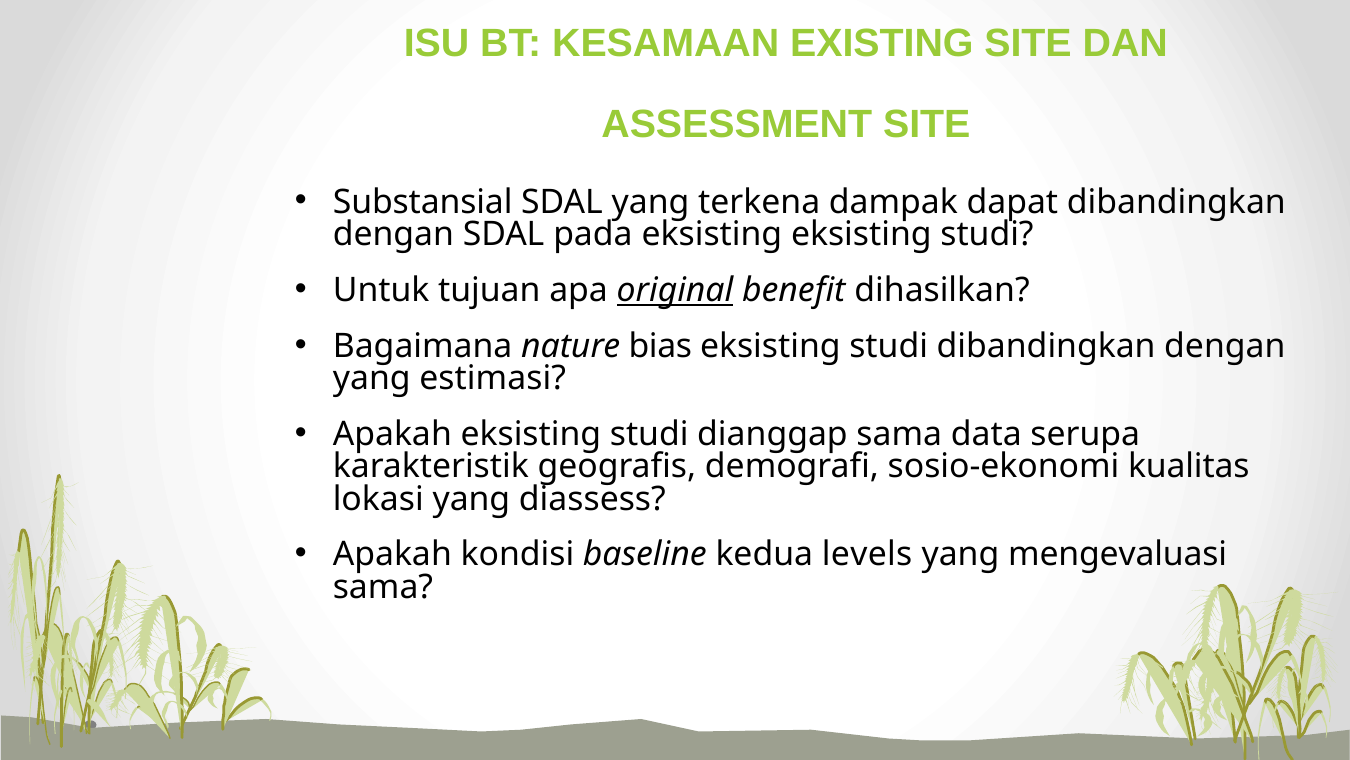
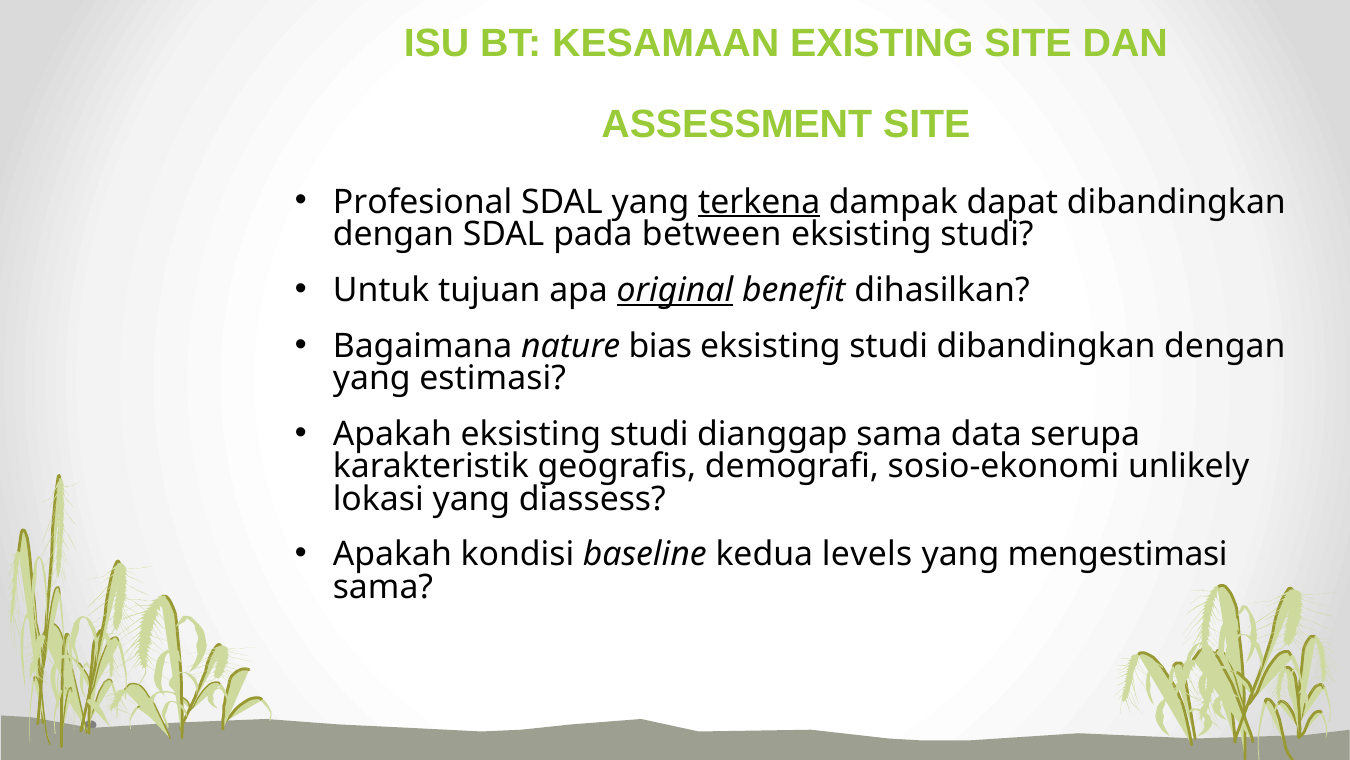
Substansial: Substansial -> Profesional
terkena underline: none -> present
pada eksisting: eksisting -> between
kualitas: kualitas -> unlikely
mengevaluasi: mengevaluasi -> mengestimasi
